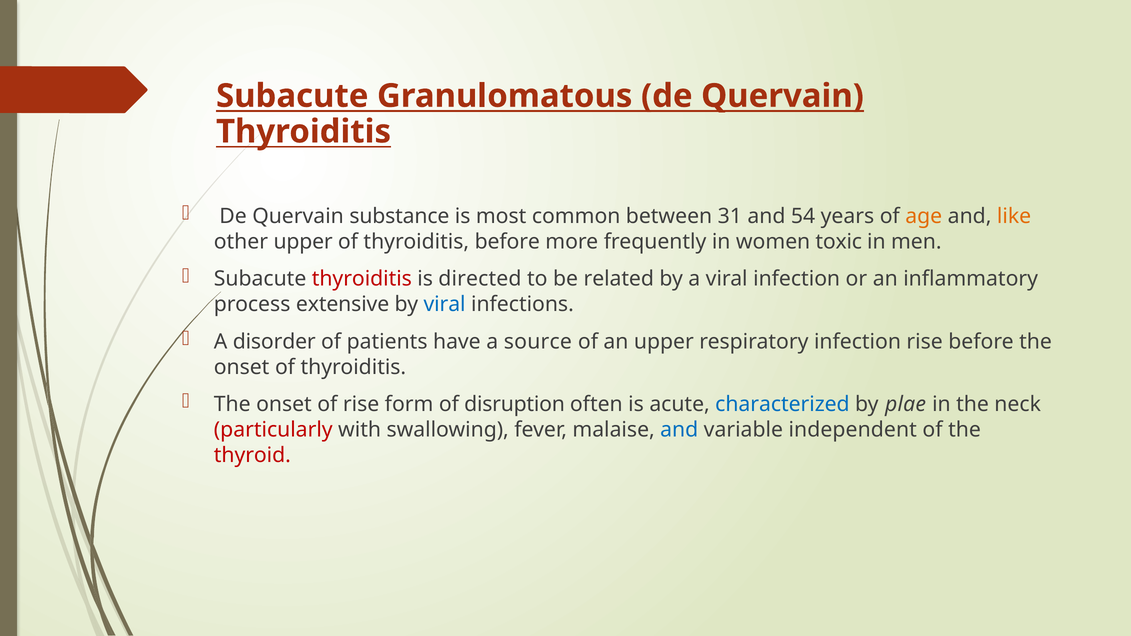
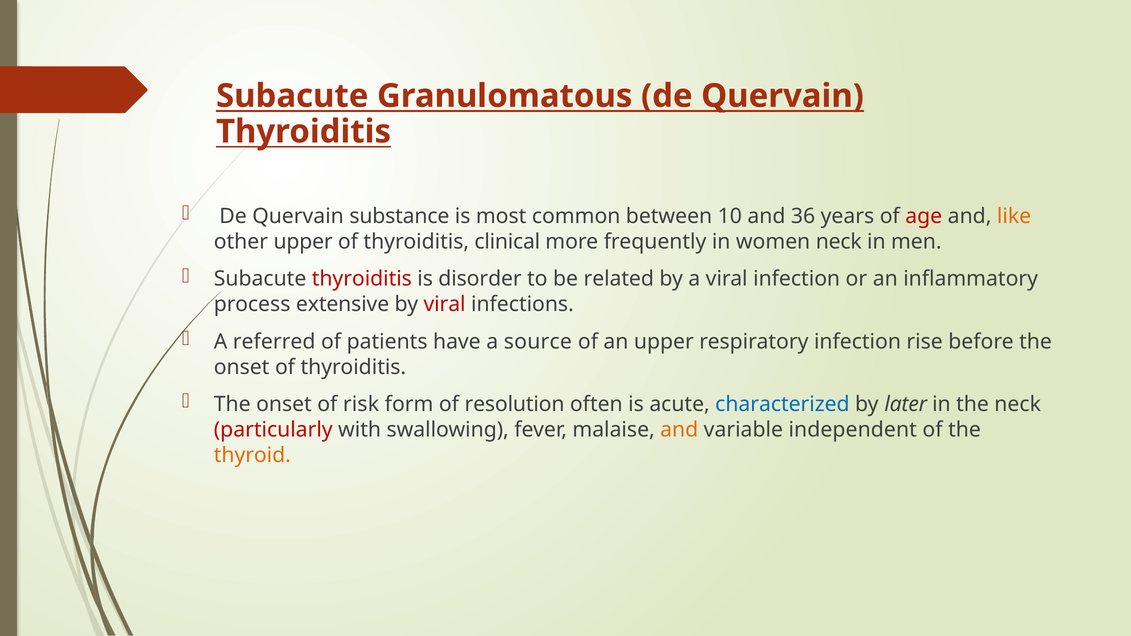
31: 31 -> 10
54: 54 -> 36
age colour: orange -> red
thyroiditis before: before -> clinical
women toxic: toxic -> neck
directed: directed -> disorder
viral at (445, 305) colour: blue -> red
disorder: disorder -> referred
of rise: rise -> risk
disruption: disruption -> resolution
plae: plae -> later
and at (679, 430) colour: blue -> orange
thyroid colour: red -> orange
